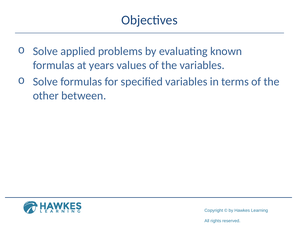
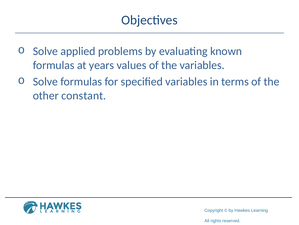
between: between -> constant
